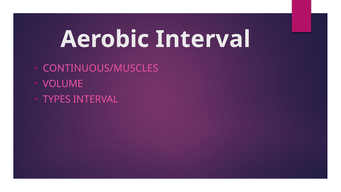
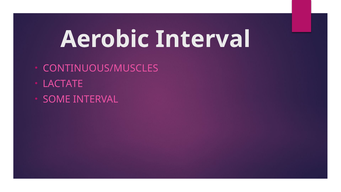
VOLUME: VOLUME -> LACTATE
TYPES: TYPES -> SOME
